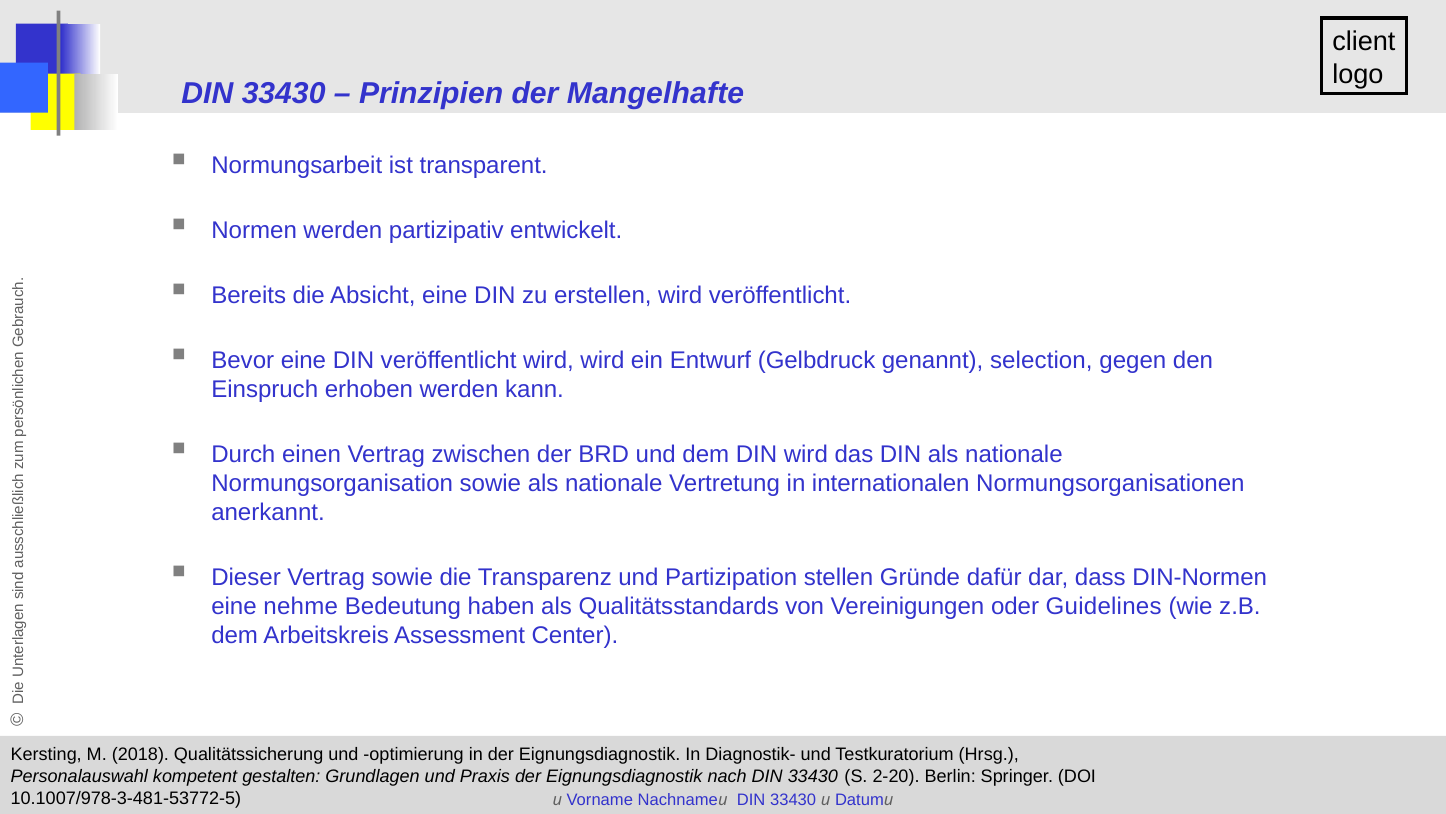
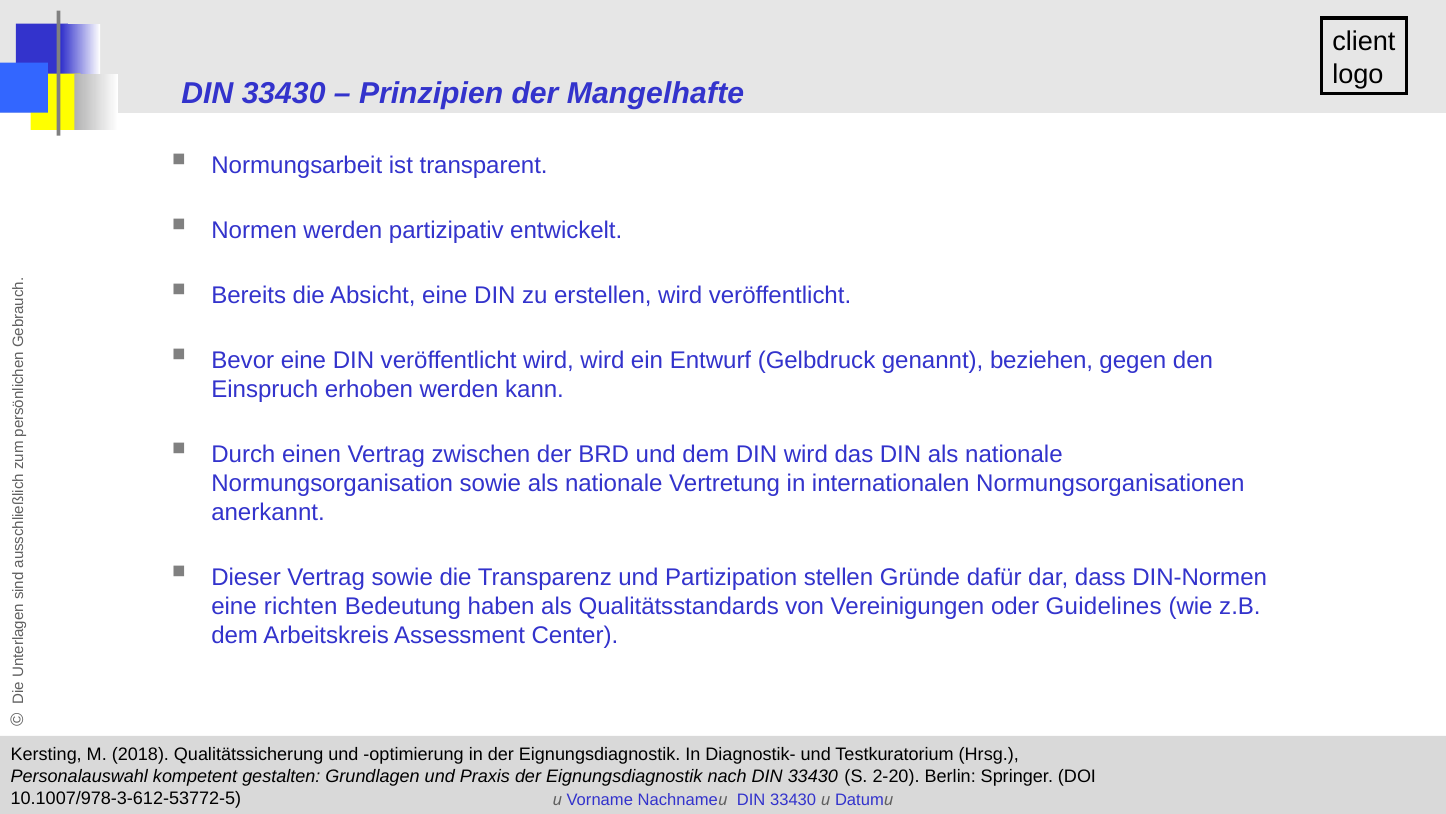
selection: selection -> beziehen
nehme: nehme -> richten
10.1007/978-3-481-53772-5: 10.1007/978-3-481-53772-5 -> 10.1007/978-3-612-53772-5
